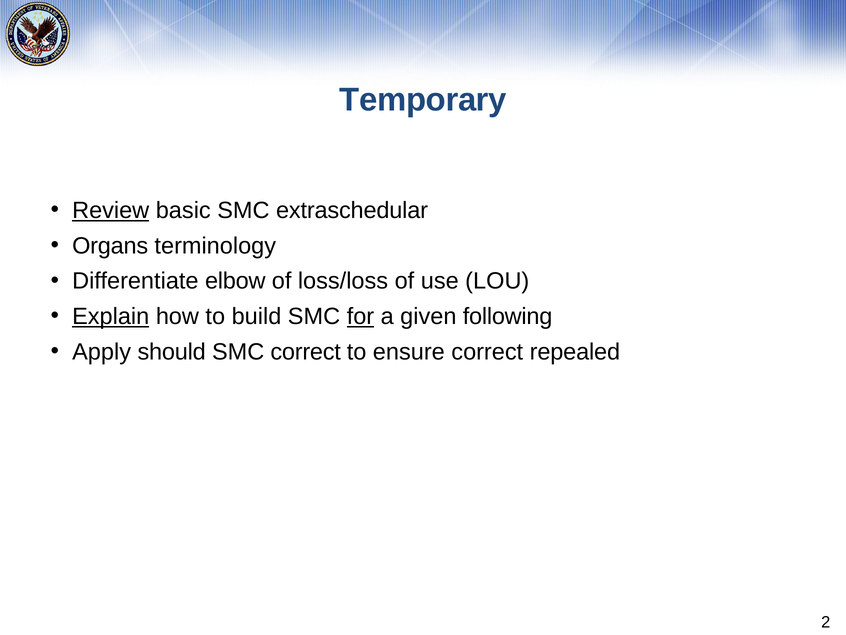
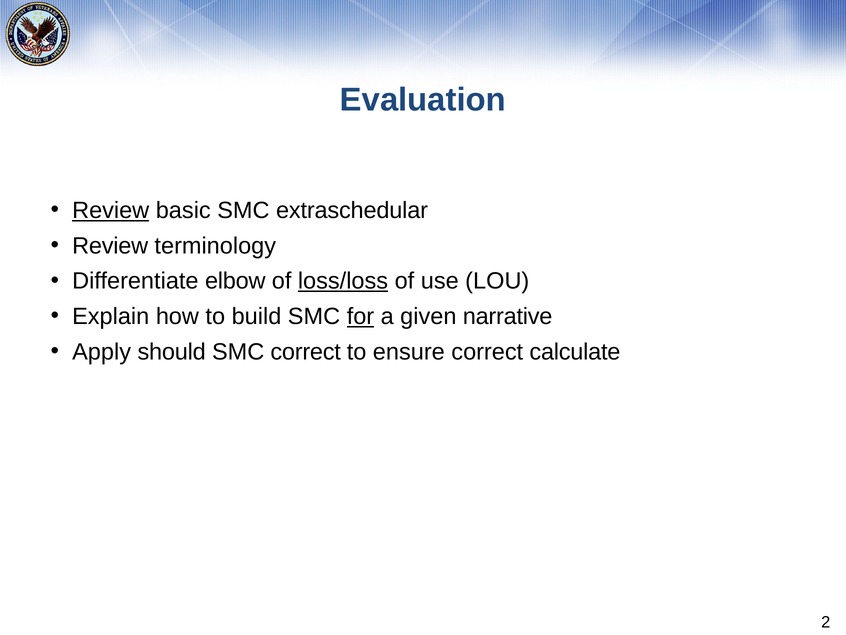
Temporary: Temporary -> Evaluation
Organs at (110, 246): Organs -> Review
loss/loss underline: none -> present
Explain underline: present -> none
following: following -> narrative
repealed: repealed -> calculate
